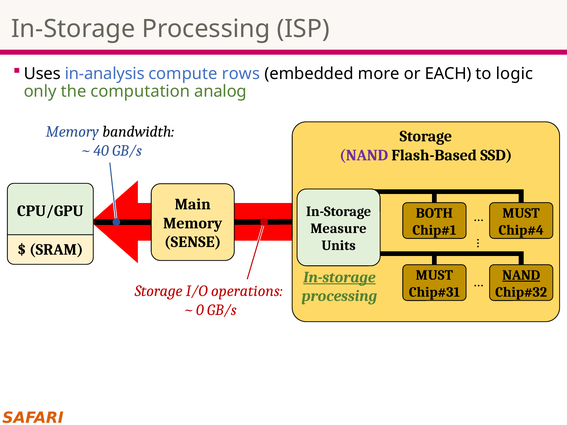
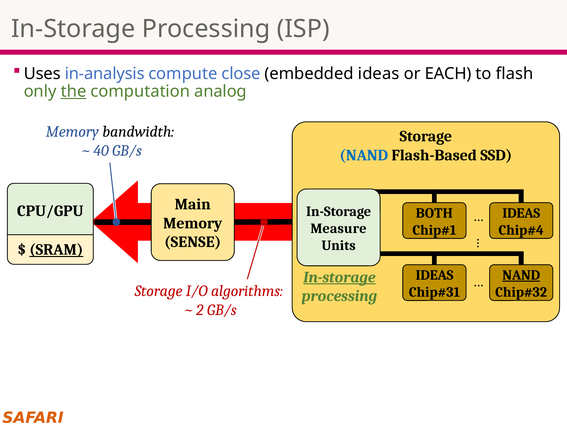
rows: rows -> close
embedded more: more -> ideas
logic: logic -> flash
the underline: none -> present
NAND at (364, 155) colour: purple -> blue
MUST at (521, 213): MUST -> IDEAS
SRAM underline: none -> present
MUST at (434, 275): MUST -> IDEAS
operations: operations -> algorithms
0: 0 -> 2
